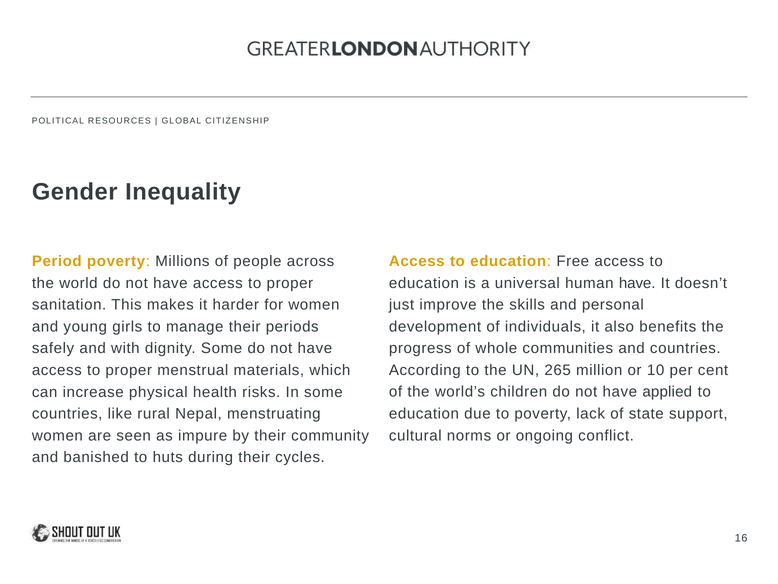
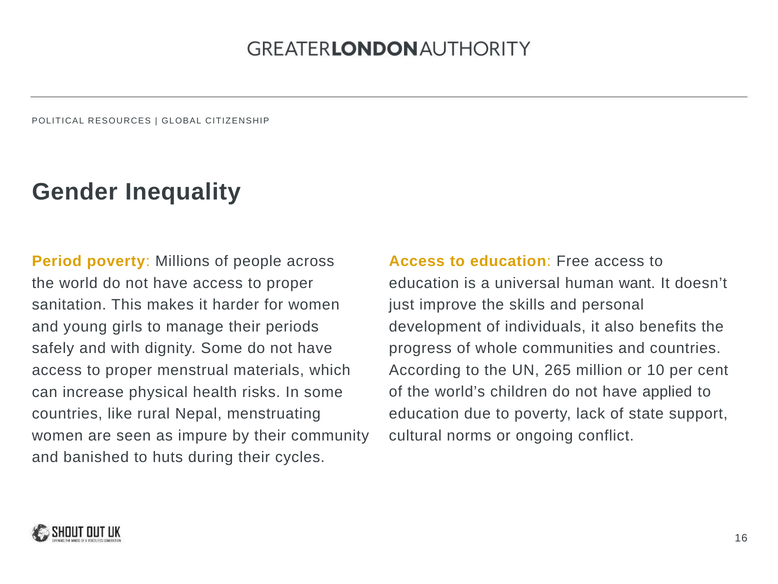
human have: have -> want
